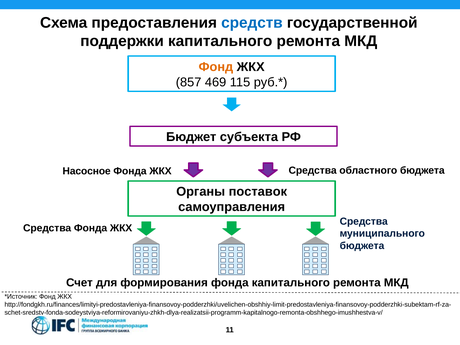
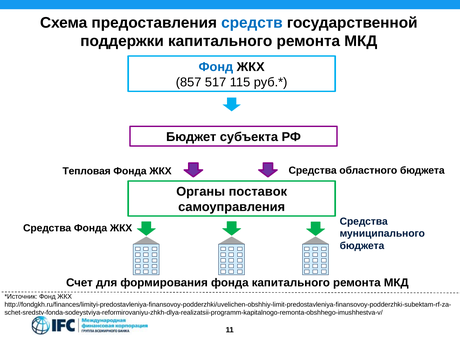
Фонд at (216, 67) colour: orange -> blue
469: 469 -> 517
Насосное: Насосное -> Тепловая
